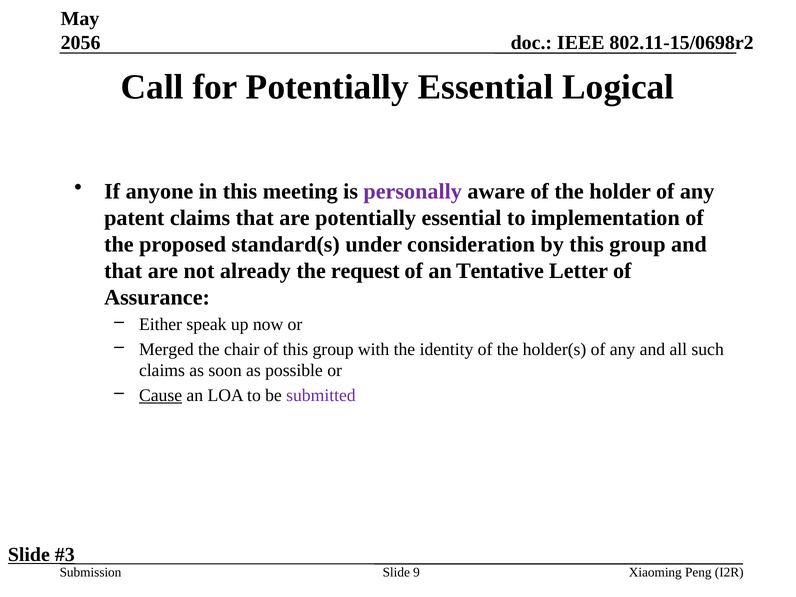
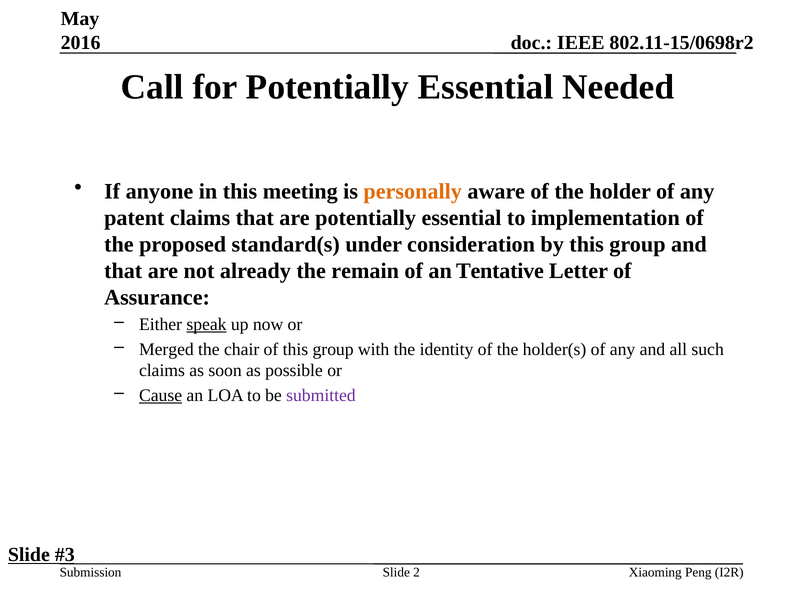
2056: 2056 -> 2016
Logical: Logical -> Needed
personally colour: purple -> orange
request: request -> remain
speak underline: none -> present
9: 9 -> 2
